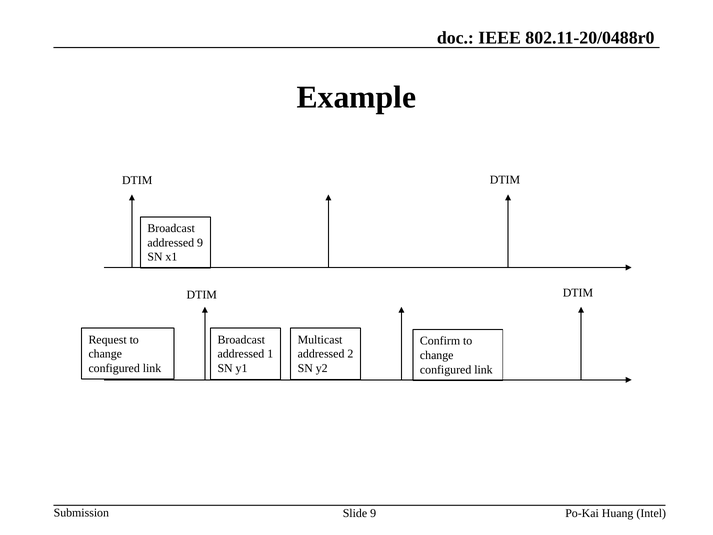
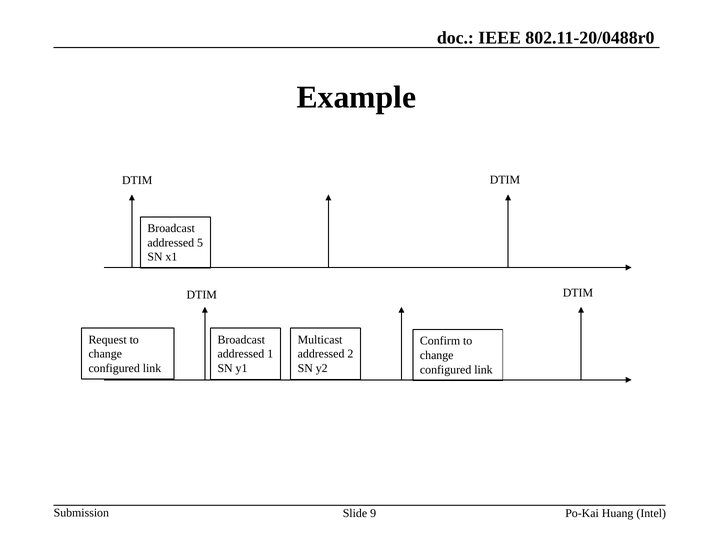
addressed 9: 9 -> 5
